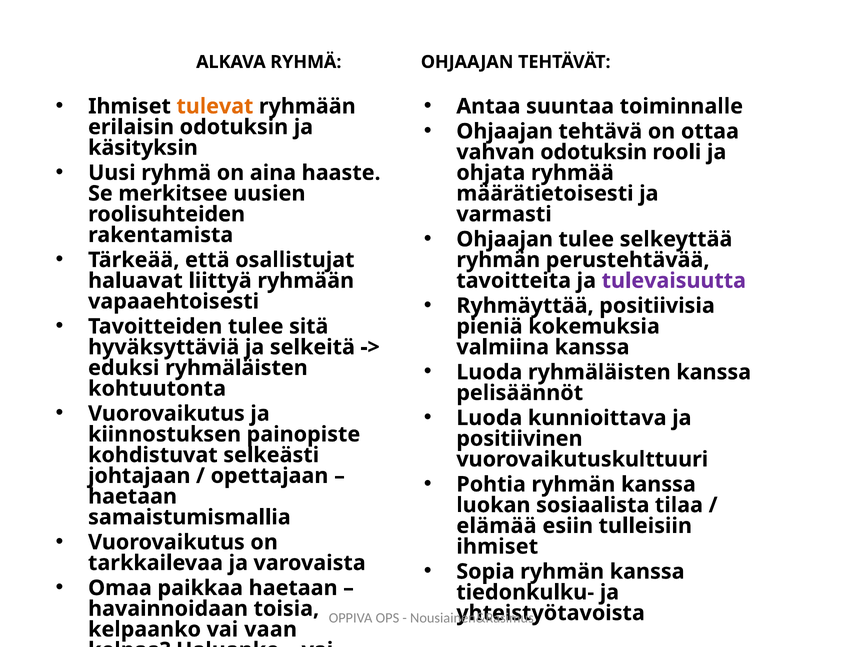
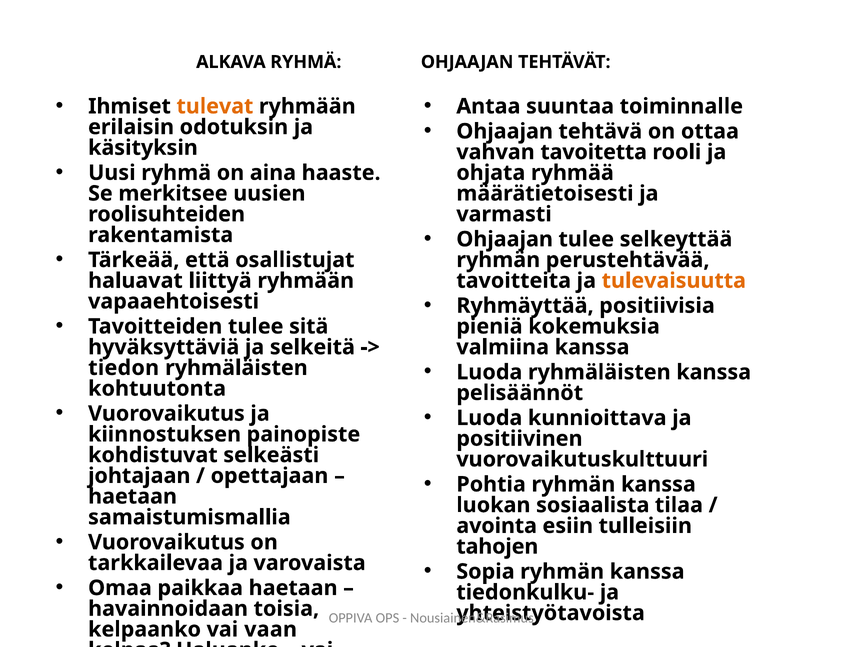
vahvan odotuksin: odotuksin -> tavoitetta
tulevaisuutta colour: purple -> orange
eduksi: eduksi -> tiedon
elämää: elämää -> avointa
ihmiset at (497, 547): ihmiset -> tahojen
